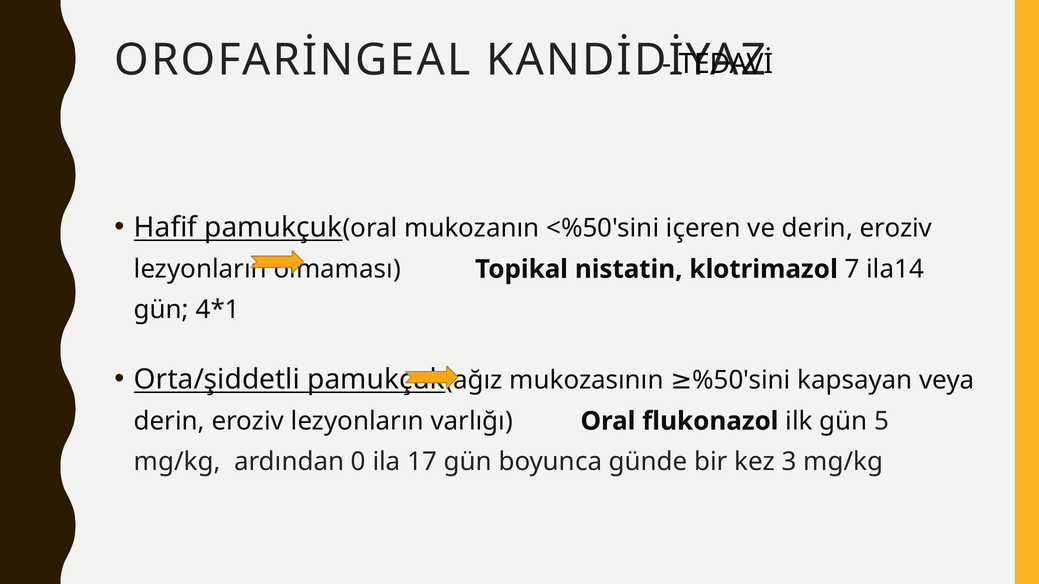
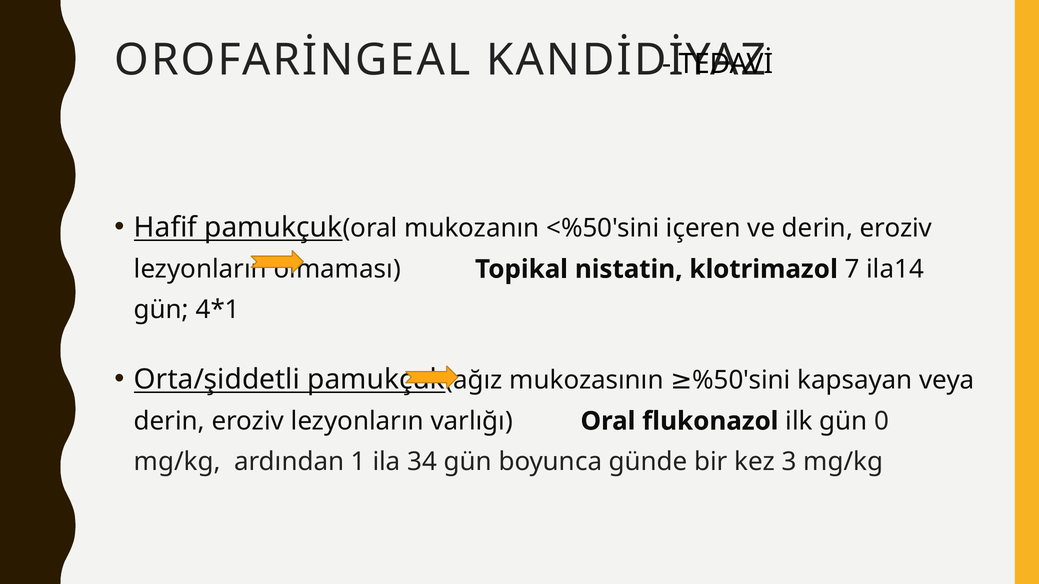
5: 5 -> 0
0: 0 -> 1
17: 17 -> 34
